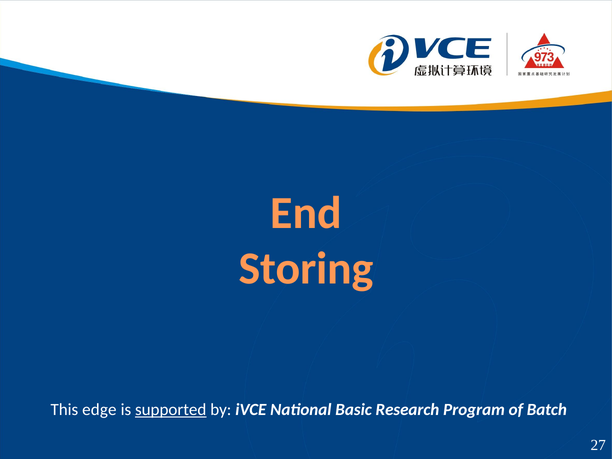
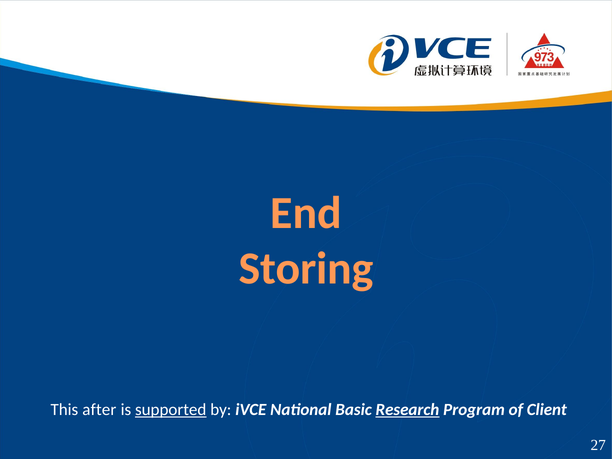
edge: edge -> after
Research underline: none -> present
Batch: Batch -> Client
